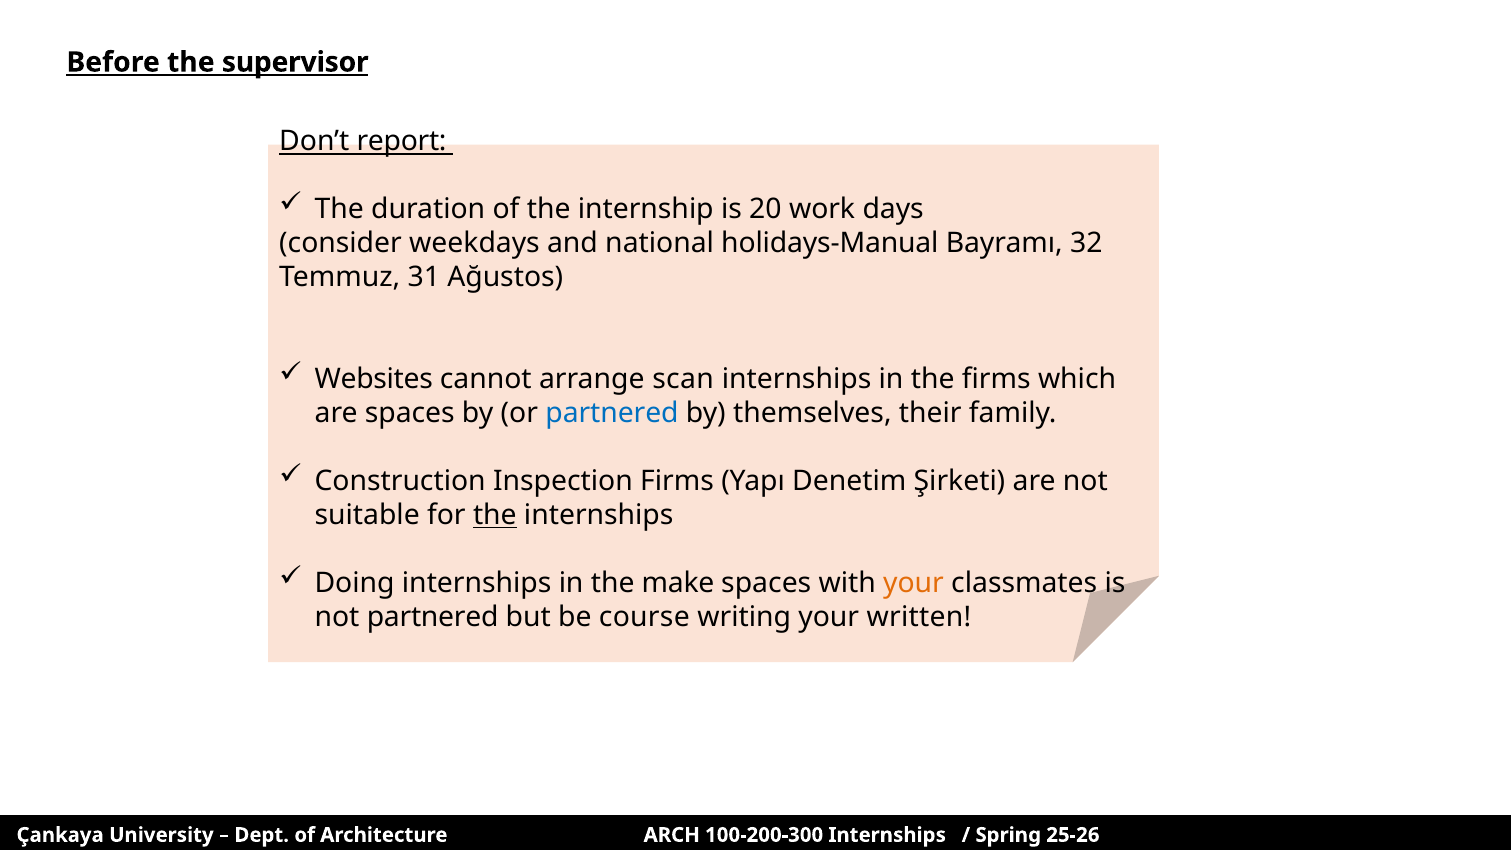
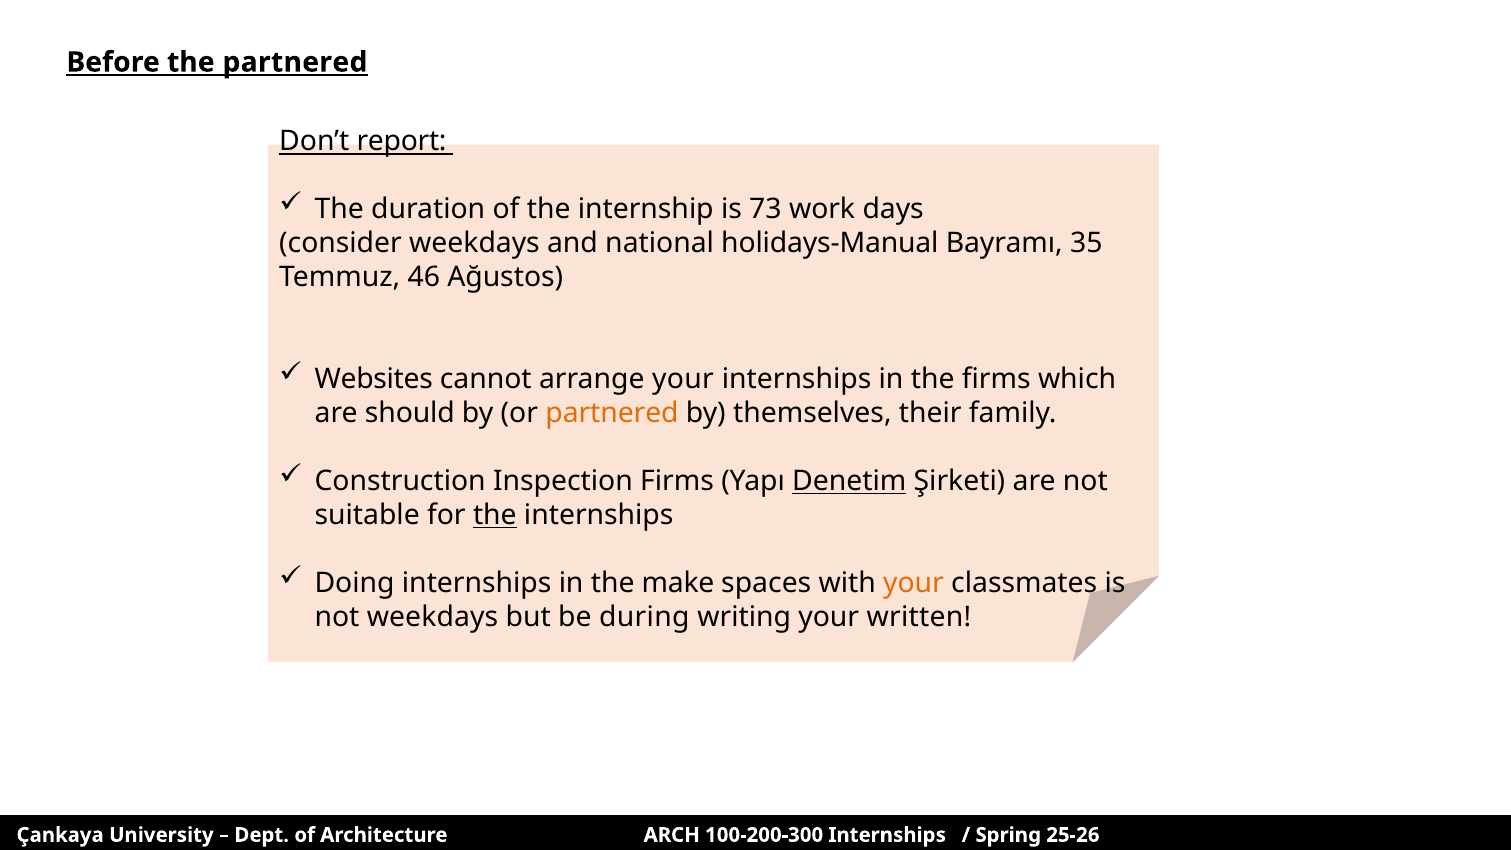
the supervisor: supervisor -> partnered
20: 20 -> 73
32: 32 -> 35
31: 31 -> 46
arrange scan: scan -> your
are spaces: spaces -> should
partnered at (612, 413) colour: blue -> orange
Denetim underline: none -> present
not partnered: partnered -> weekdays
course: course -> during
